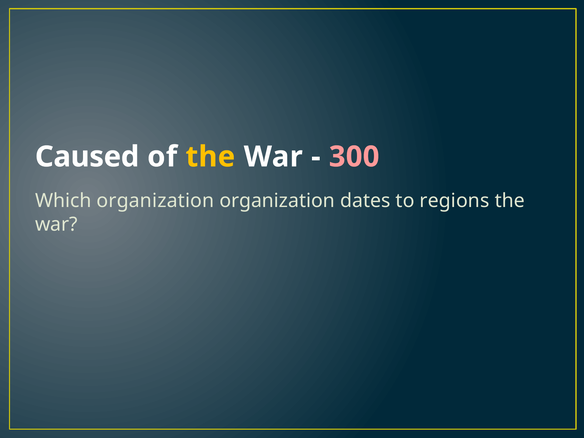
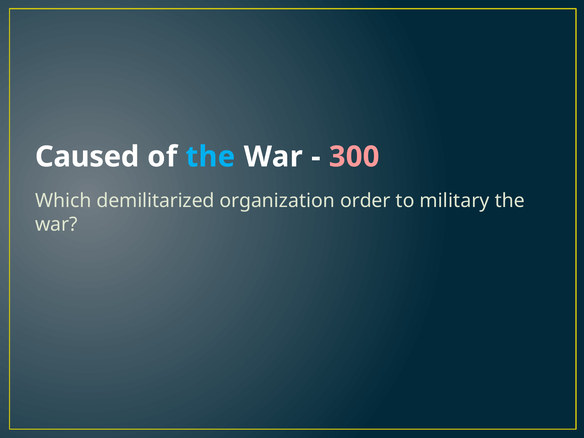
the at (210, 157) colour: yellow -> light blue
Which organization: organization -> demilitarized
dates: dates -> order
regions: regions -> military
